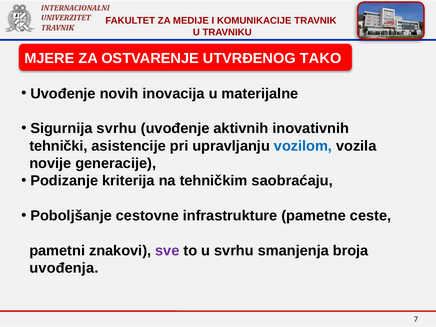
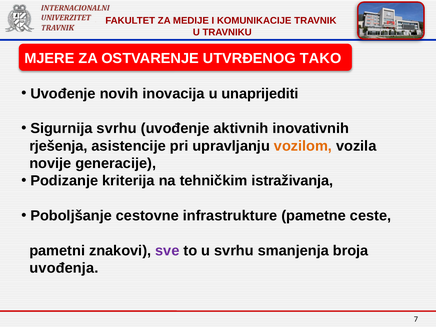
materijalne: materijalne -> unaprijediti
tehnički: tehnički -> rješenja
vozilom colour: blue -> orange
saobraćaju: saobraćaju -> istraživanja
